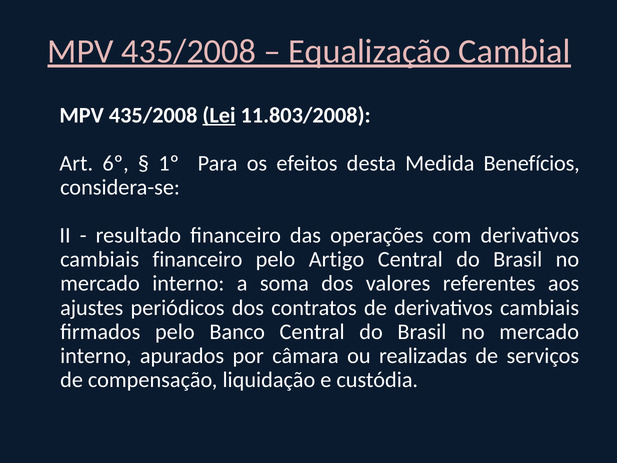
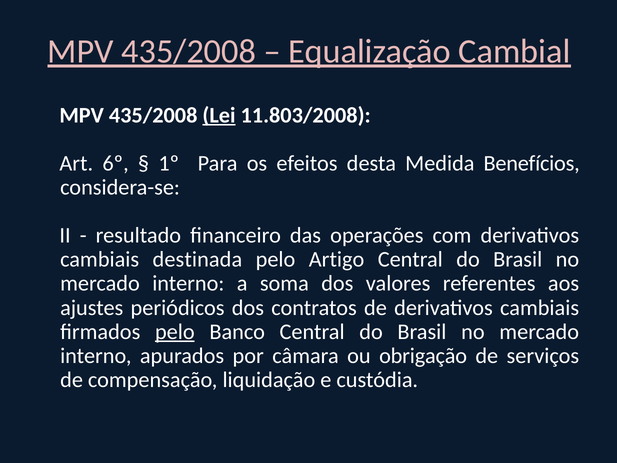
cambiais financeiro: financeiro -> destinada
pelo at (175, 332) underline: none -> present
realizadas: realizadas -> obrigação
